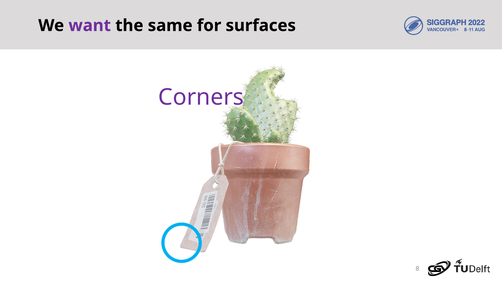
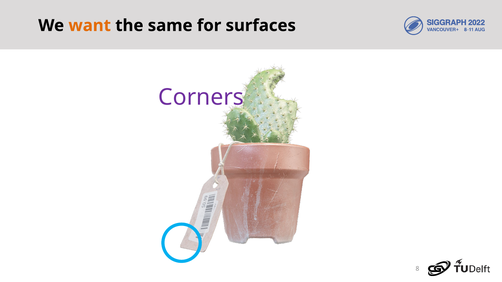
want colour: purple -> orange
